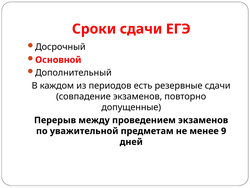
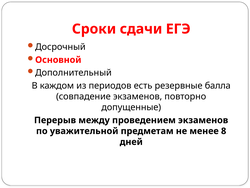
резервные сдачи: сдачи -> балла
9: 9 -> 8
